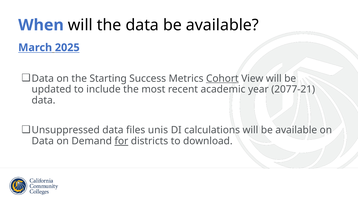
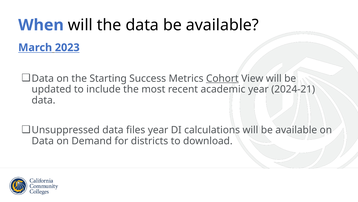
2025: 2025 -> 2023
2077-21: 2077-21 -> 2024-21
files unis: unis -> year
for underline: present -> none
